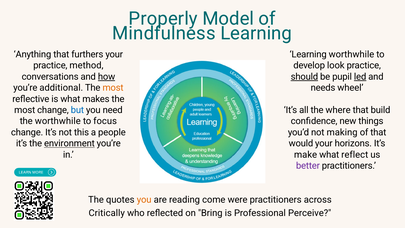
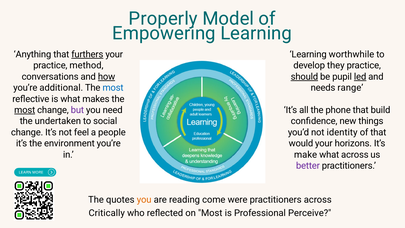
Mindfulness: Mindfulness -> Empowering
furthers underline: none -> present
look: look -> they
most at (113, 88) colour: orange -> blue
wheel: wheel -> range
most at (25, 110) underline: none -> present
but colour: blue -> purple
where: where -> phone
the worthwhile: worthwhile -> undertaken
focus: focus -> social
this: this -> feel
making: making -> identity
environment underline: present -> none
what reflect: reflect -> across
on Bring: Bring -> Most
